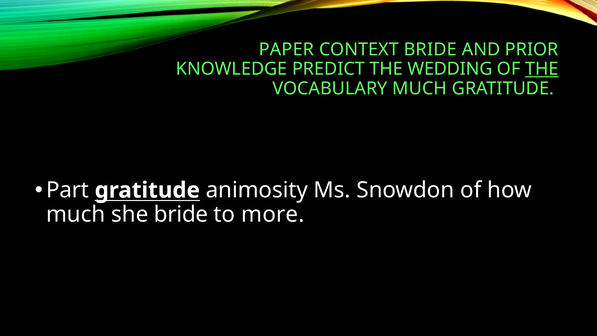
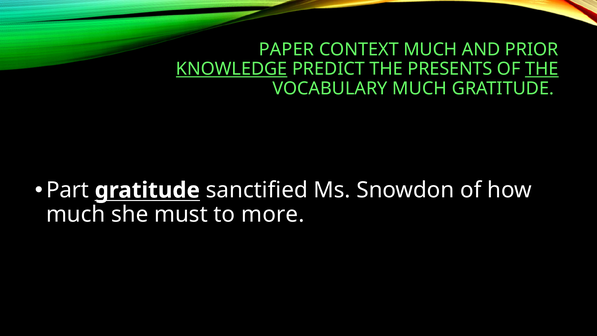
CONTEXT BRIDE: BRIDE -> MUCH
KNOWLEDGE underline: none -> present
WEDDING: WEDDING -> PRESENTS
animosity: animosity -> sanctified
she bride: bride -> must
